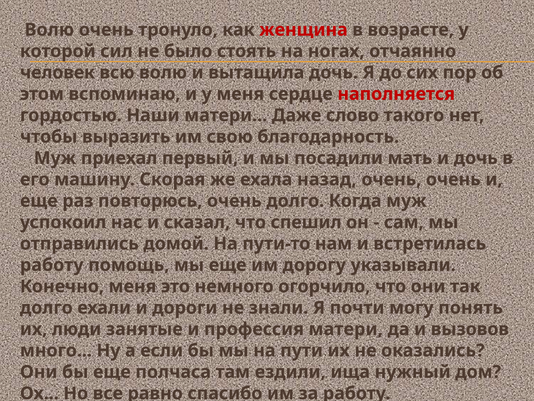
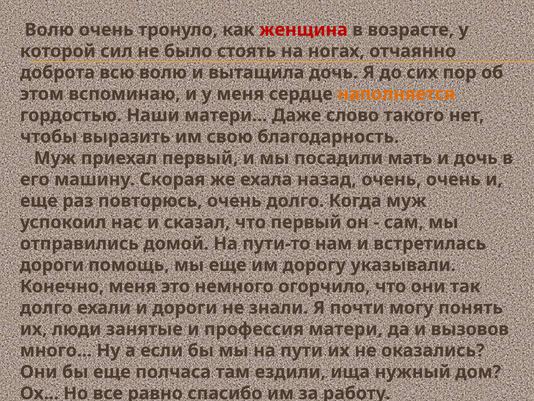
человек: человек -> доброта
наполняется colour: red -> orange
что спешил: спешил -> первый
работу at (52, 265): работу -> дороги
